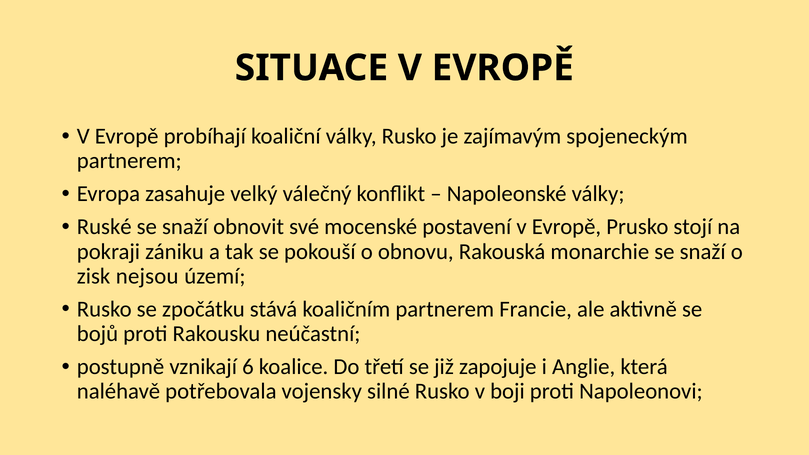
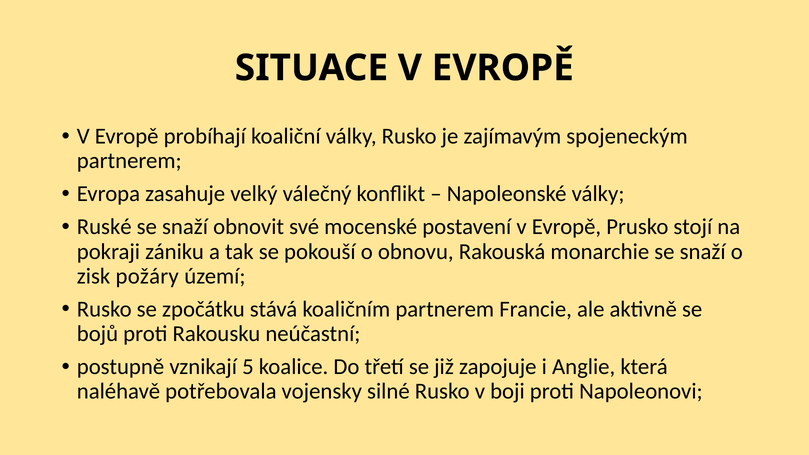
nejsou: nejsou -> požáry
6: 6 -> 5
